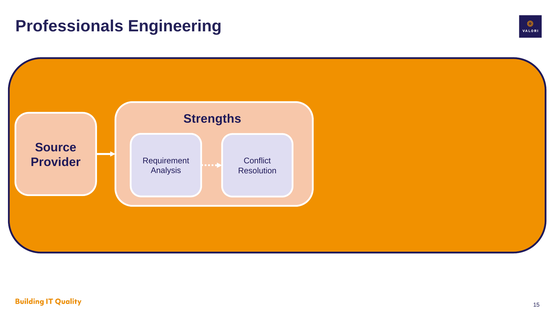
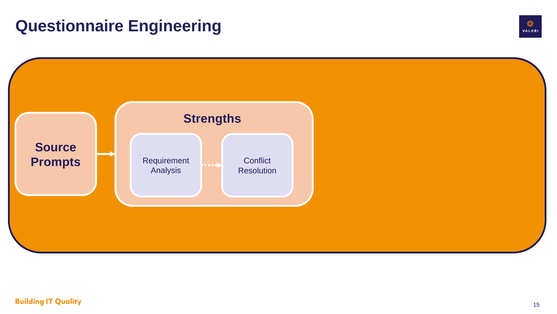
Professionals: Professionals -> Questionnaire
Provider: Provider -> Prompts
